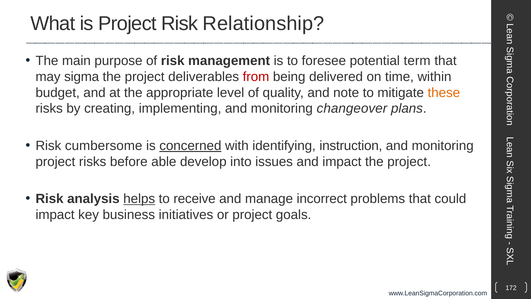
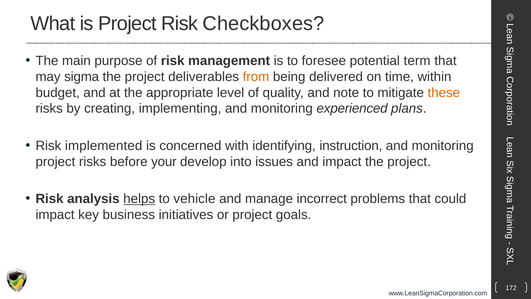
Relationship: Relationship -> Checkboxes
from colour: red -> orange
changeover: changeover -> experienced
cumbersome: cumbersome -> implemented
concerned underline: present -> none
able: able -> your
receive: receive -> vehicle
